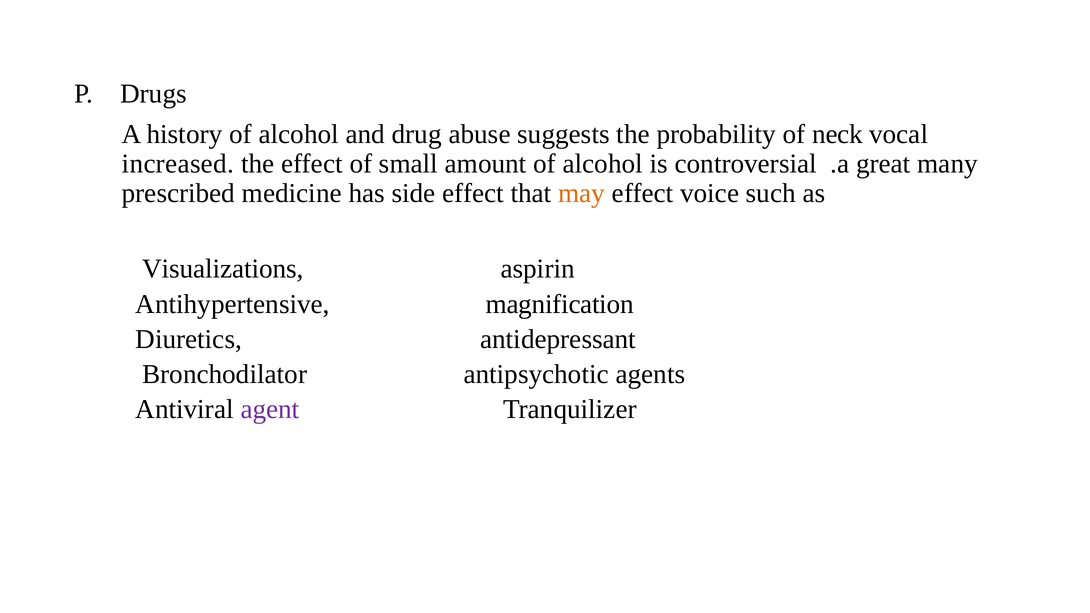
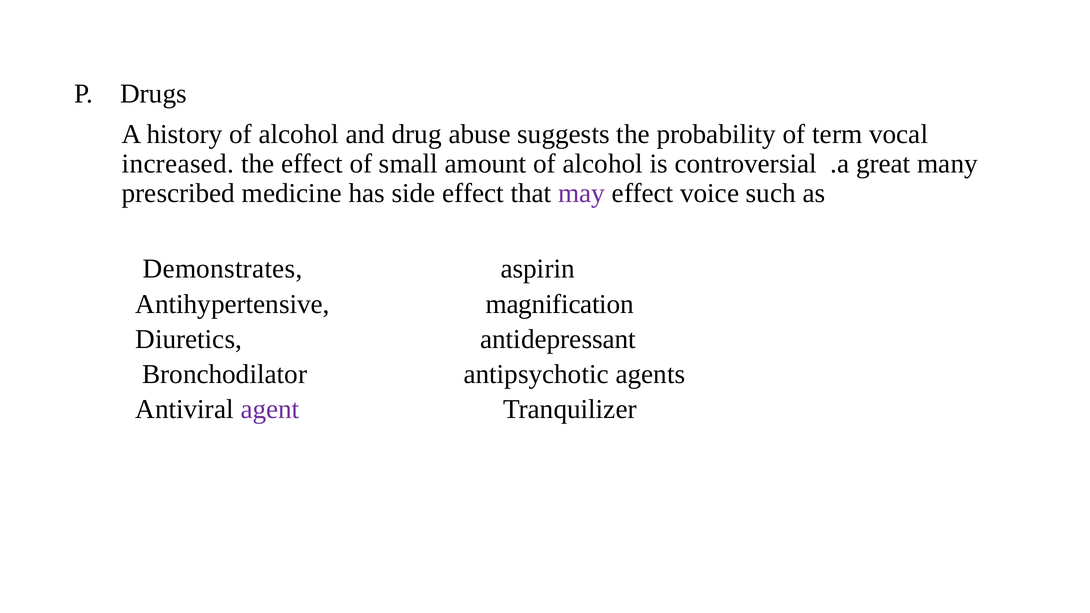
neck: neck -> term
may colour: orange -> purple
Visualizations: Visualizations -> Demonstrates
